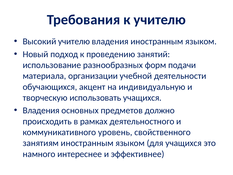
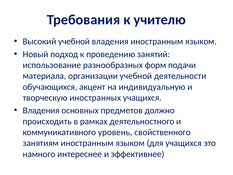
Высокий учителю: учителю -> учебной
использовать: использовать -> иностранных
